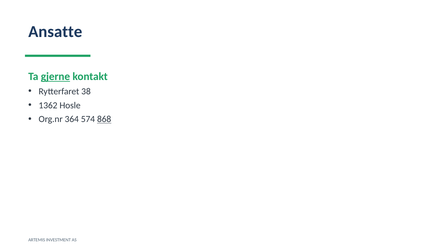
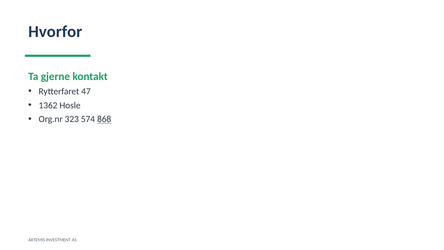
Ansatte: Ansatte -> Hvorfor
gjerne underline: present -> none
38: 38 -> 47
364: 364 -> 323
